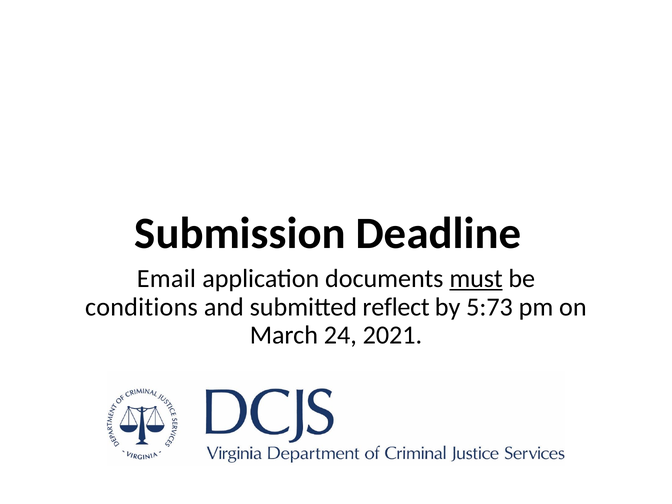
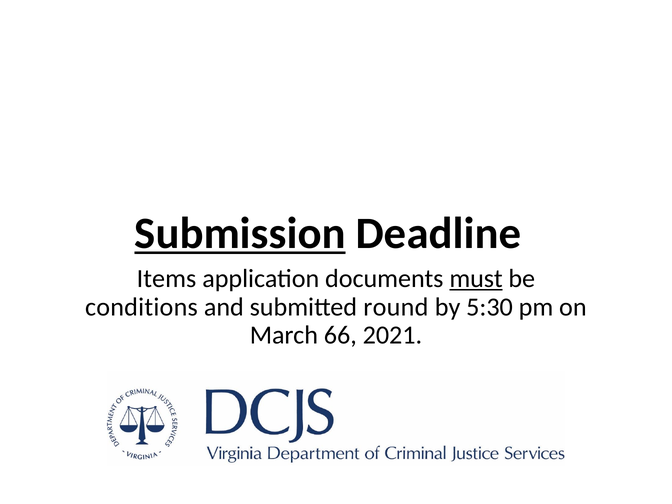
Submission underline: none -> present
Email: Email -> Items
reflect: reflect -> round
5:73: 5:73 -> 5:30
24: 24 -> 66
